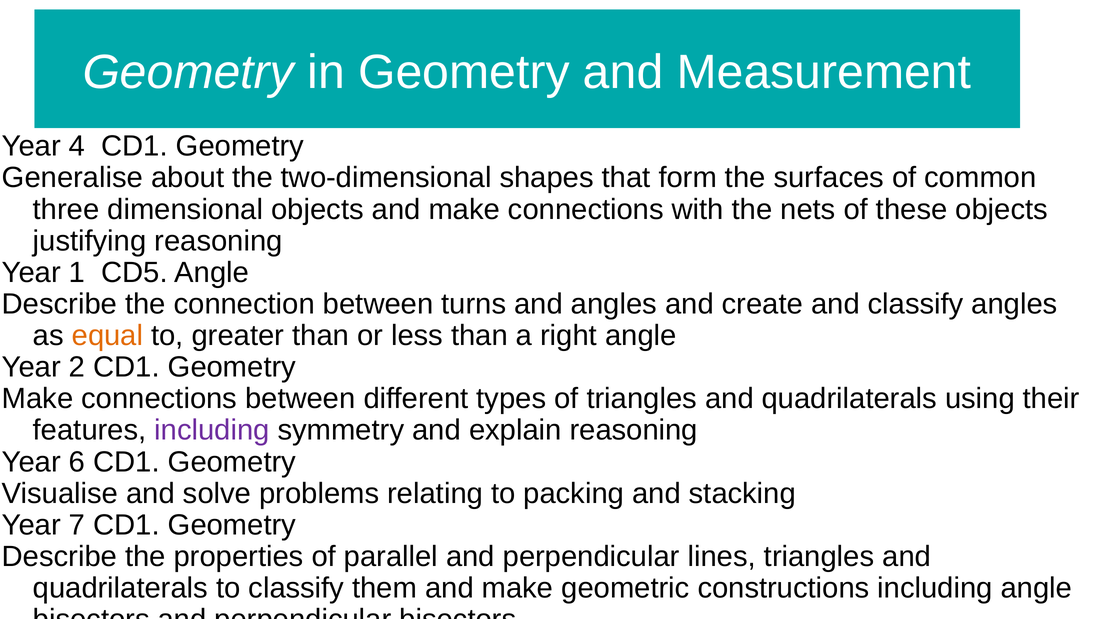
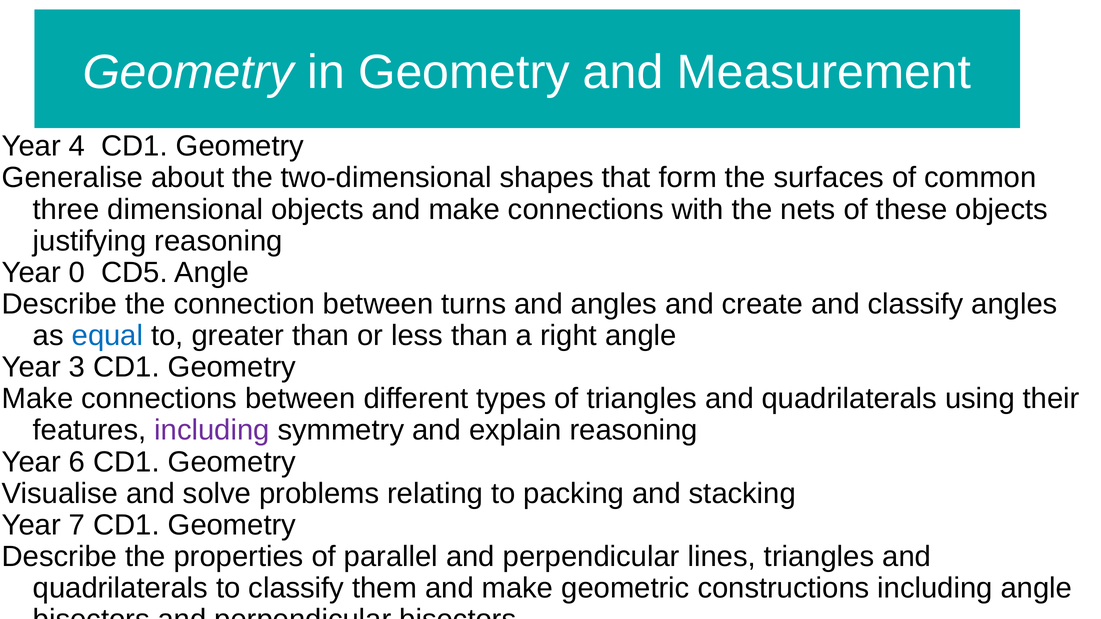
1: 1 -> 0
equal colour: orange -> blue
2: 2 -> 3
